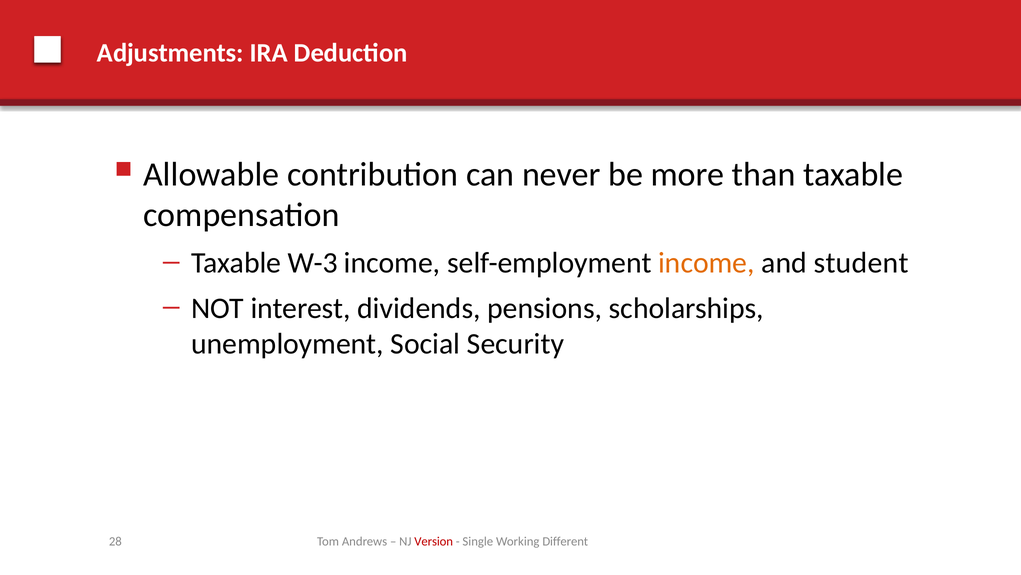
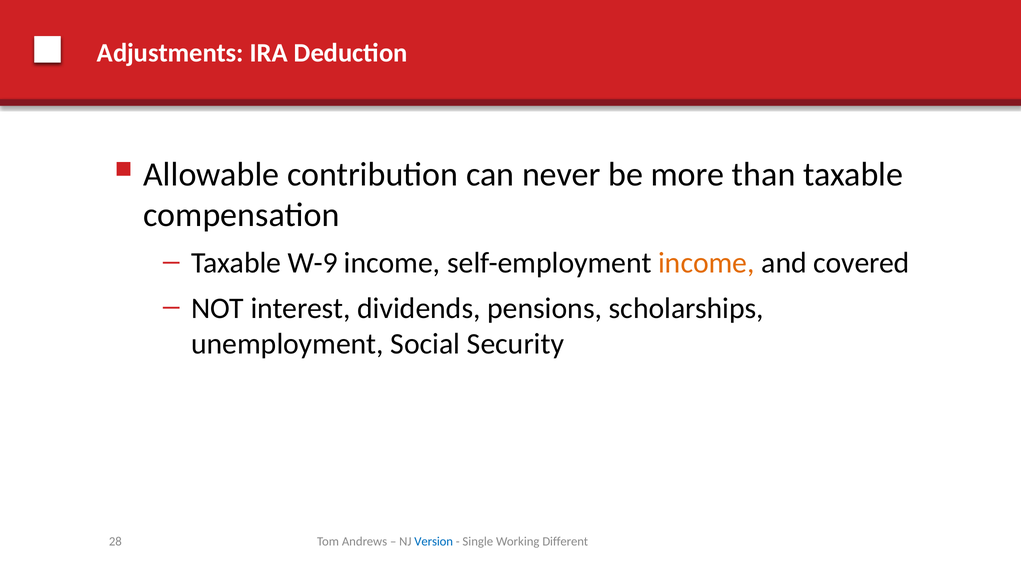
W-3: W-3 -> W-9
student: student -> covered
Version colour: red -> blue
